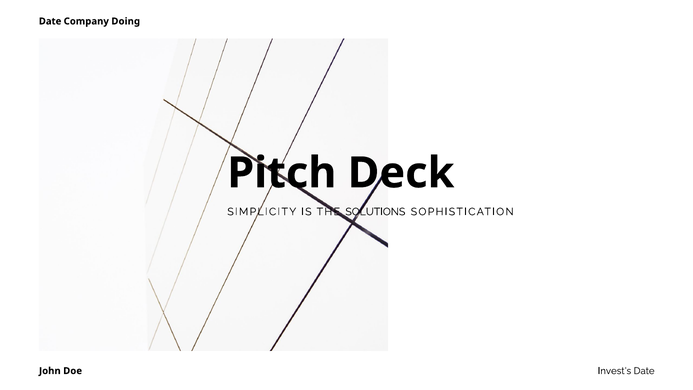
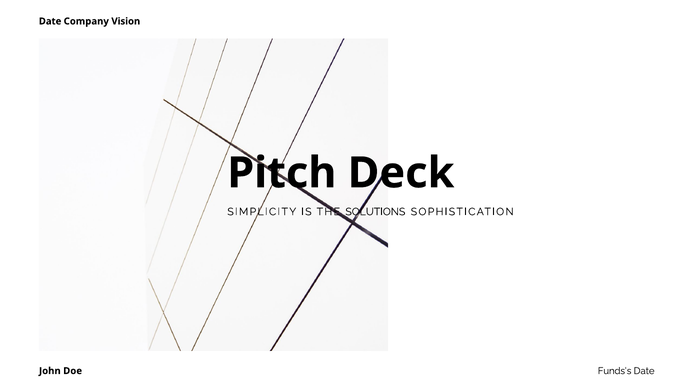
Doing: Doing -> Vision
Invest's: Invest's -> Funds's
